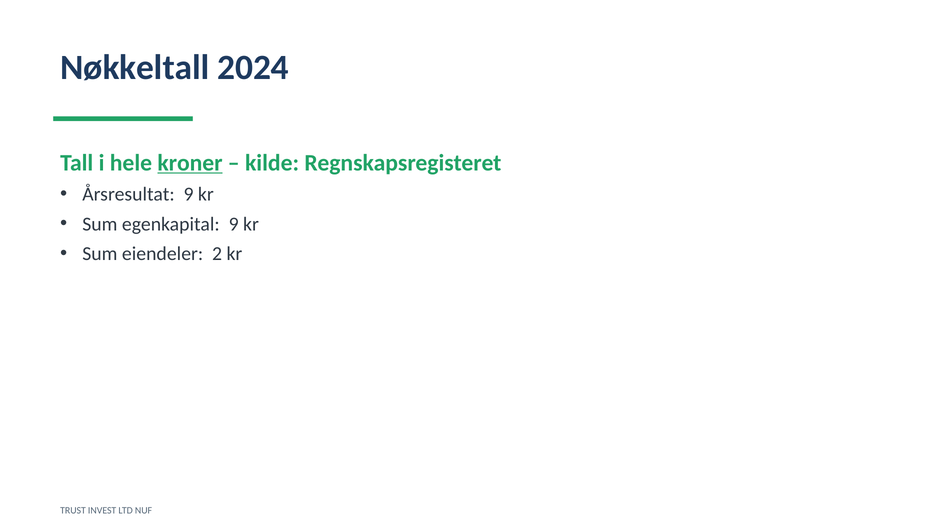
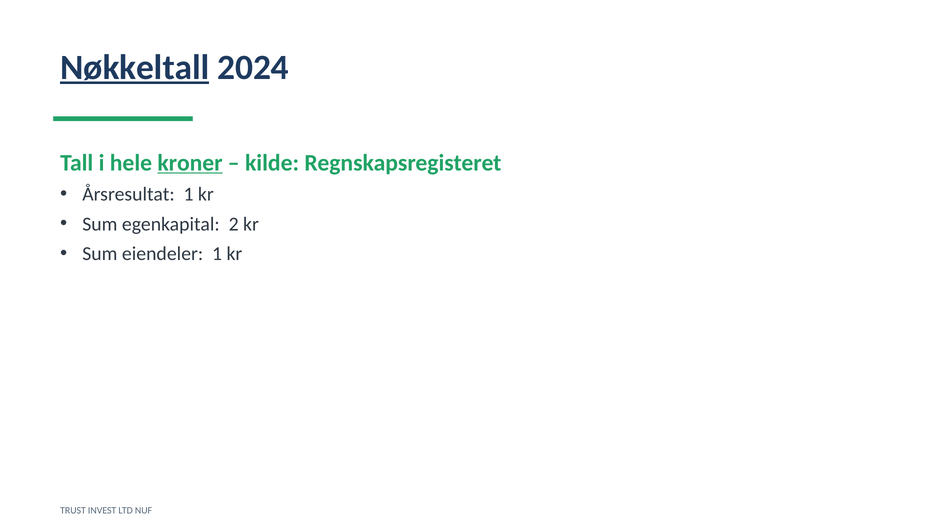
Nøkkeltall underline: none -> present
Årsresultat 9: 9 -> 1
egenkapital 9: 9 -> 2
eiendeler 2: 2 -> 1
